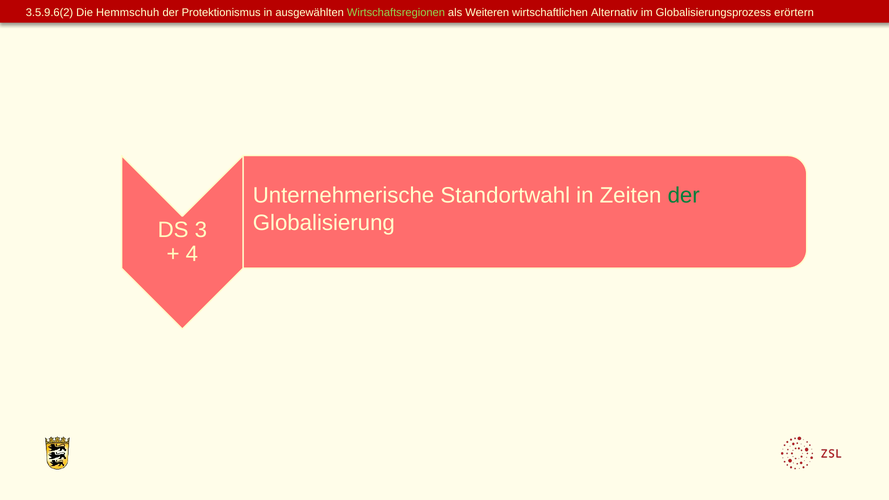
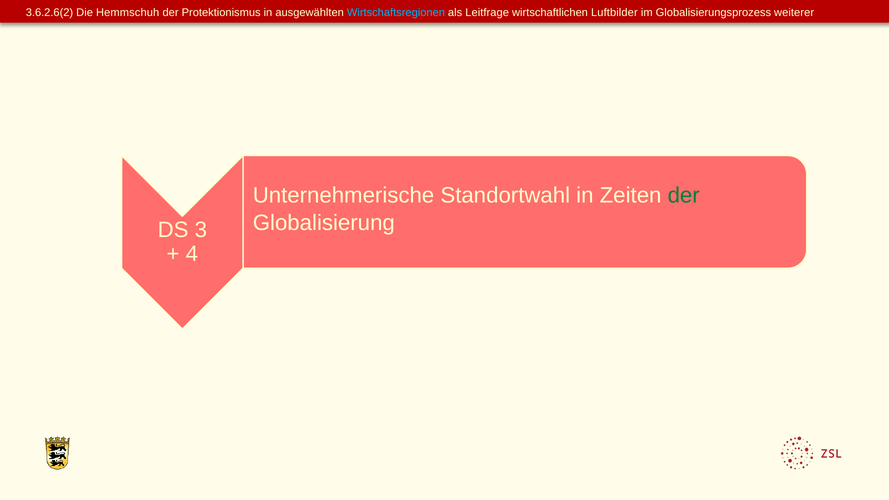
3.5.9.6(2: 3.5.9.6(2 -> 3.6.2.6(2
Wirtschaftsregionen colour: light green -> light blue
Weiteren: Weiteren -> Leitfrage
Alternativ: Alternativ -> Luftbilder
erörtern: erörtern -> weiterer
